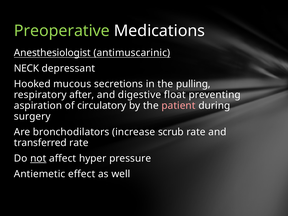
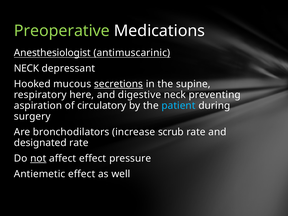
secretions underline: none -> present
pulling: pulling -> supine
after: after -> here
digestive float: float -> neck
patient colour: pink -> light blue
transferred: transferred -> designated
affect hyper: hyper -> effect
